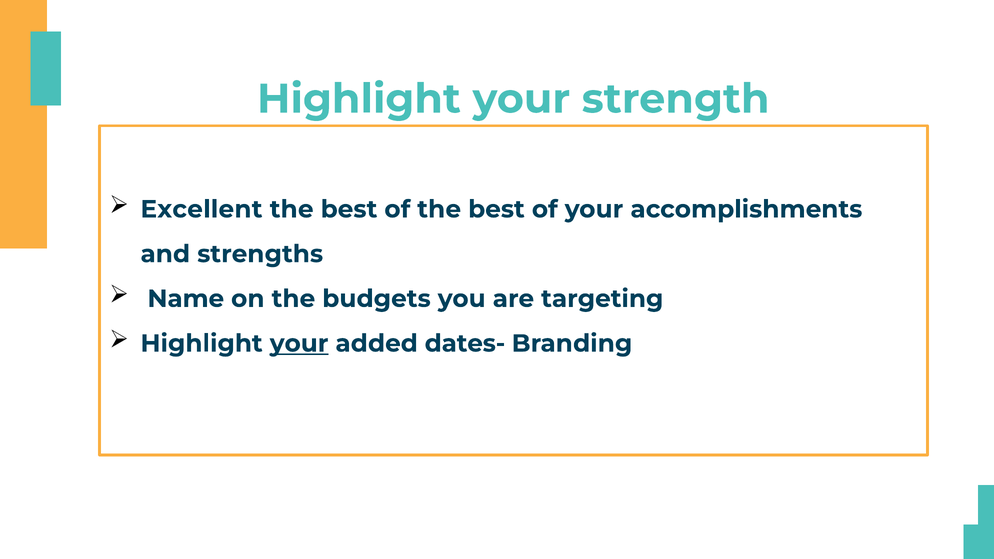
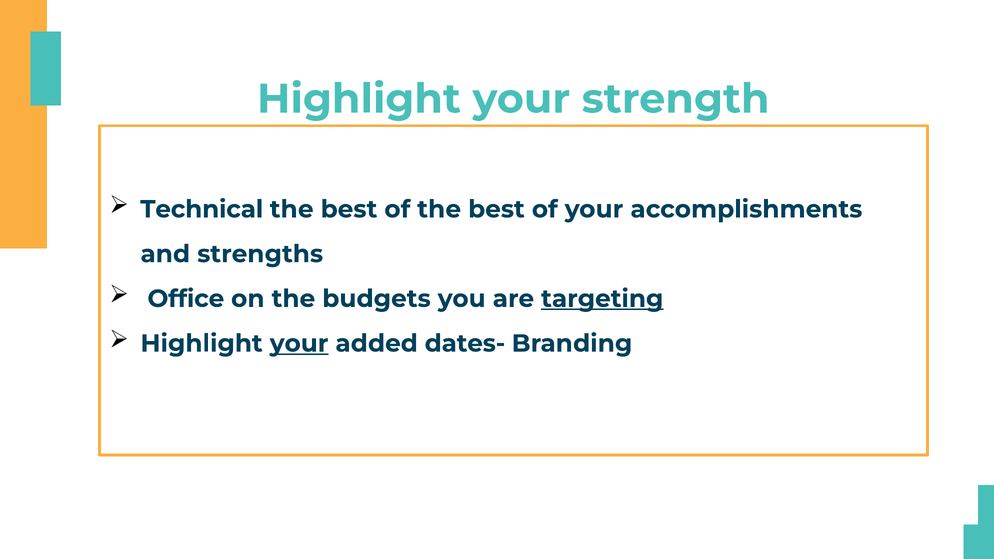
Excellent: Excellent -> Technical
Name: Name -> Office
targeting underline: none -> present
